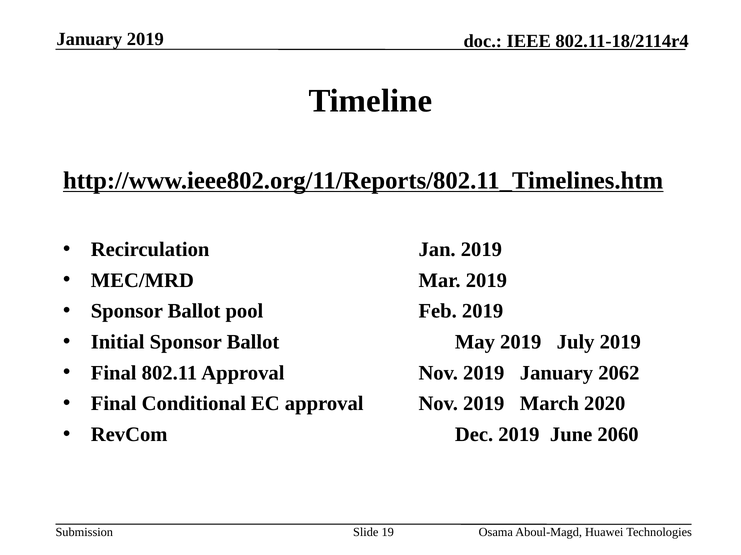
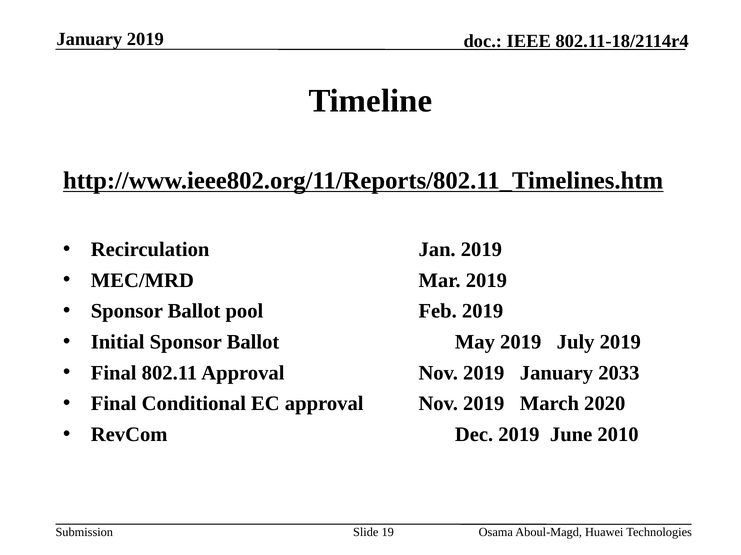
2062: 2062 -> 2033
2060: 2060 -> 2010
